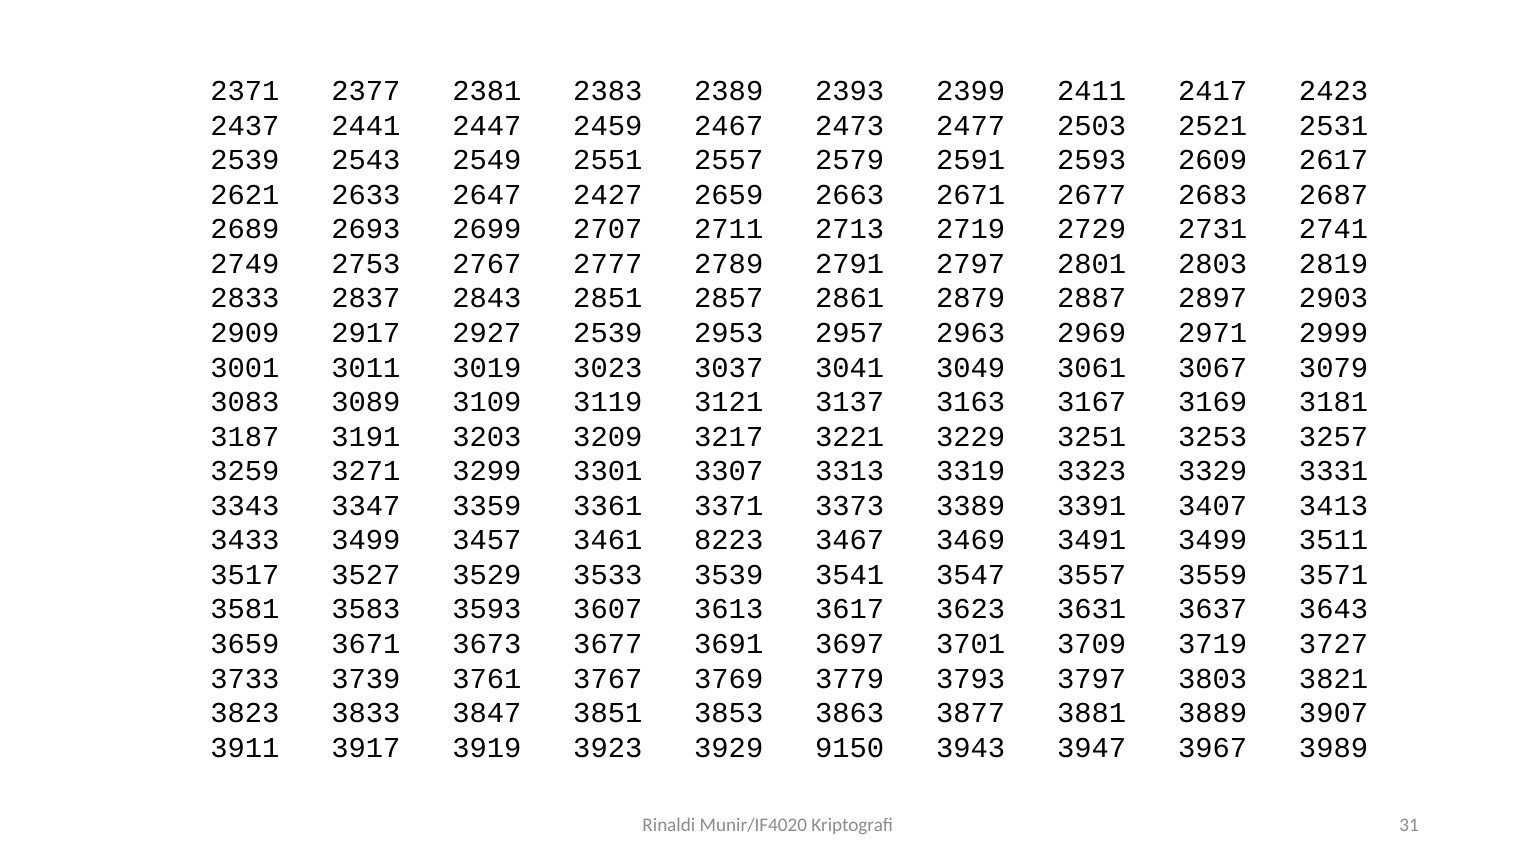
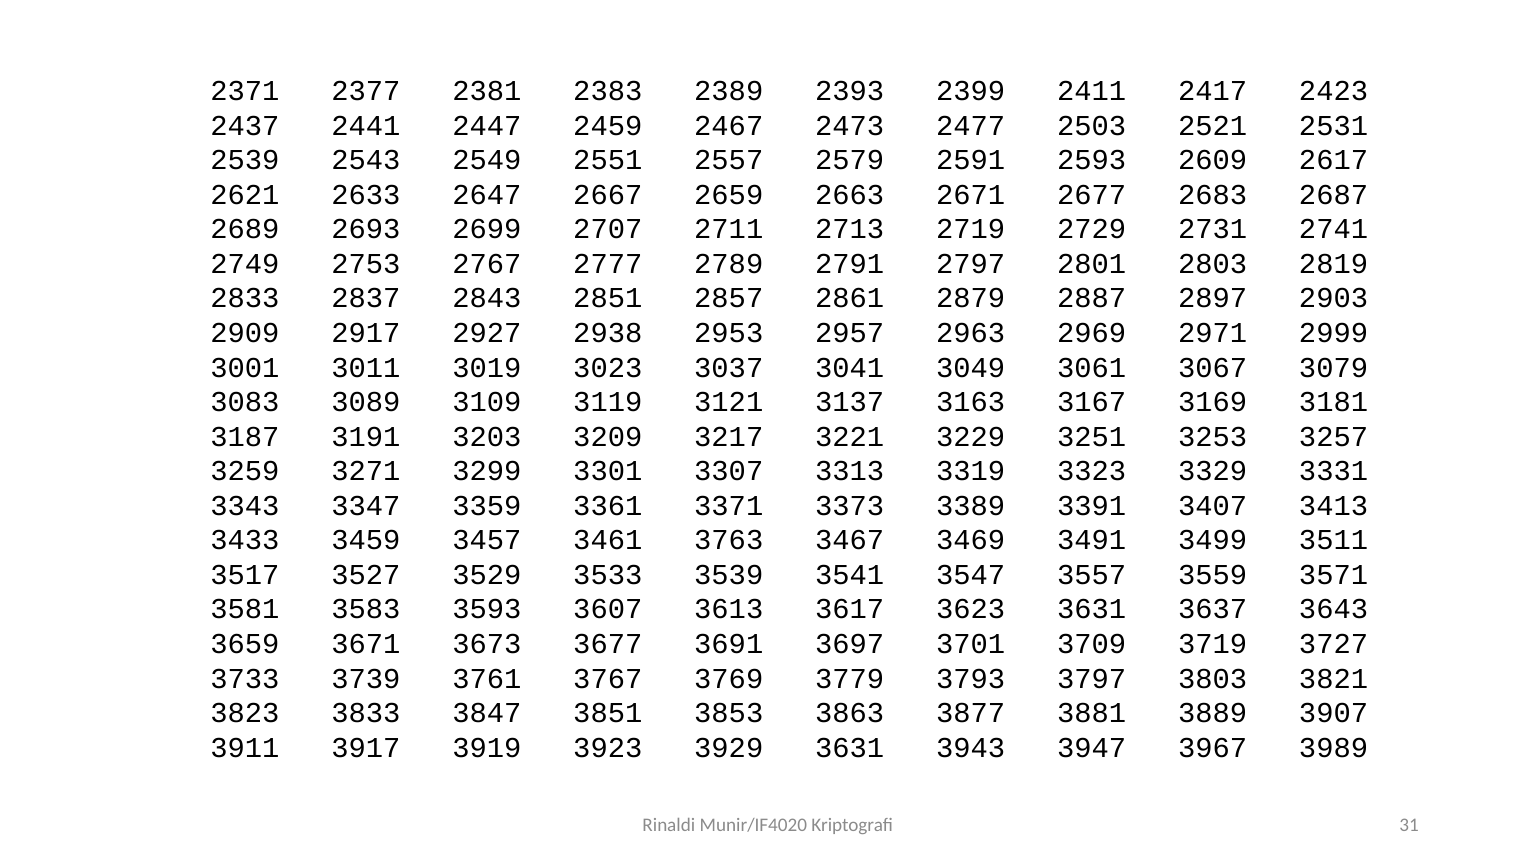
2427: 2427 -> 2667
2927 2539: 2539 -> 2938
3433 3499: 3499 -> 3459
8223: 8223 -> 3763
3929 9150: 9150 -> 3631
